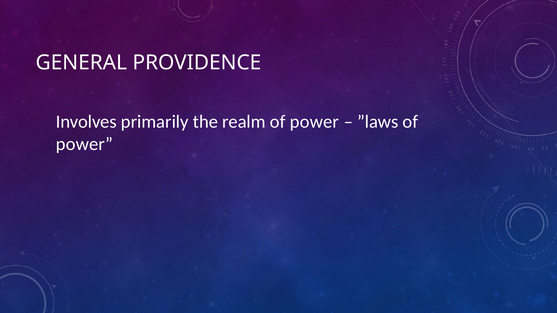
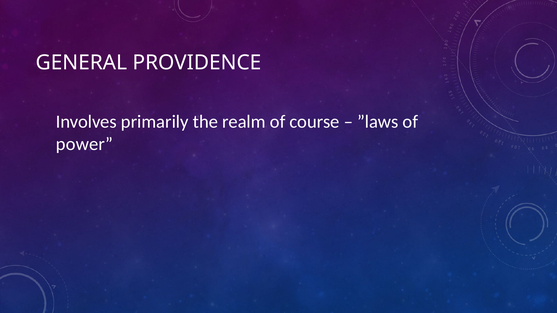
realm of power: power -> course
